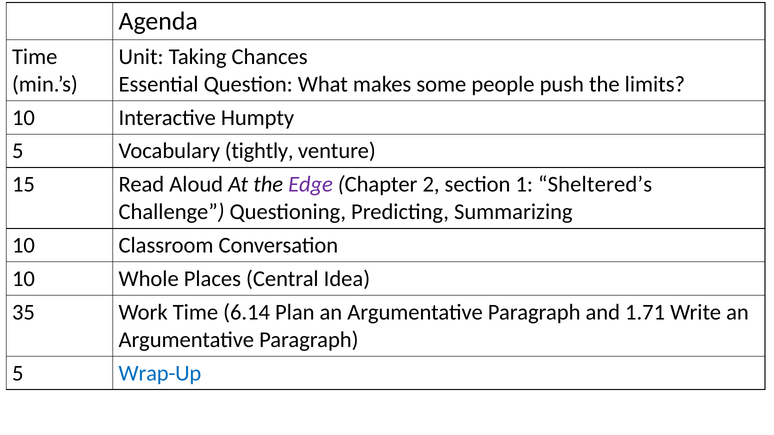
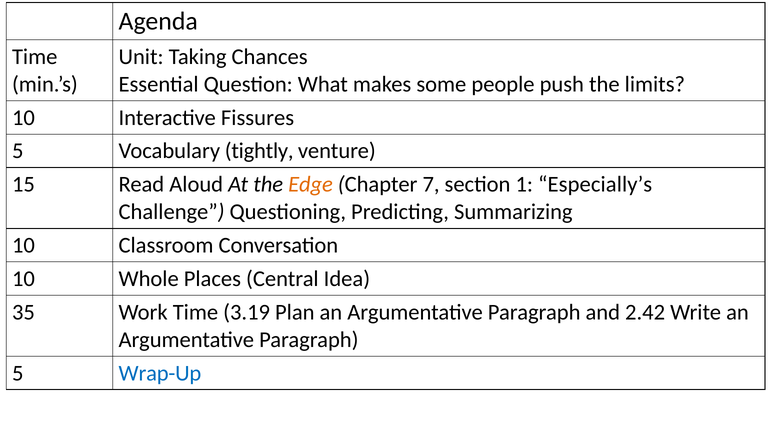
Humpty: Humpty -> Fissures
Edge colour: purple -> orange
2: 2 -> 7
Sheltered’s: Sheltered’s -> Especially’s
6.14: 6.14 -> 3.19
1.71: 1.71 -> 2.42
